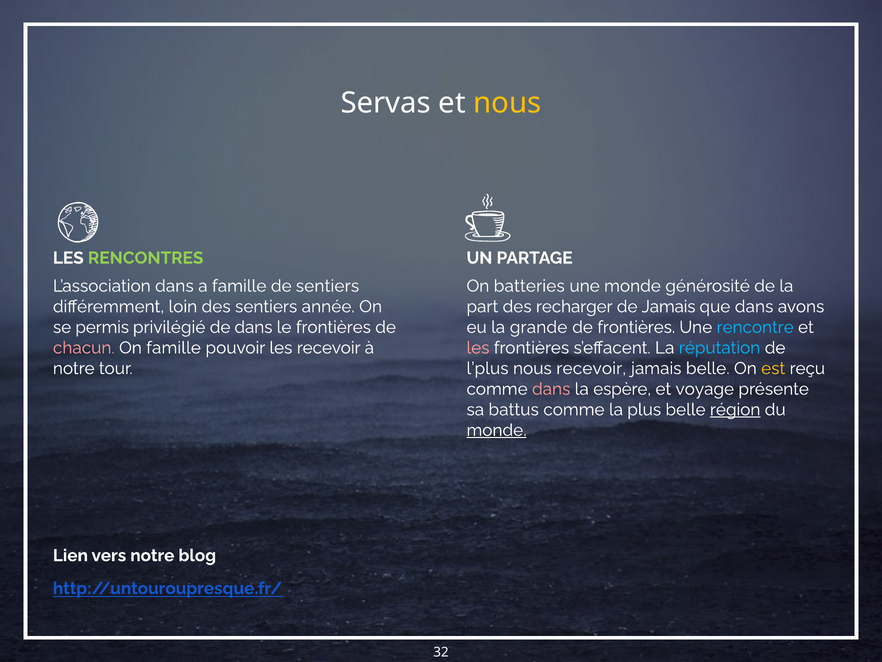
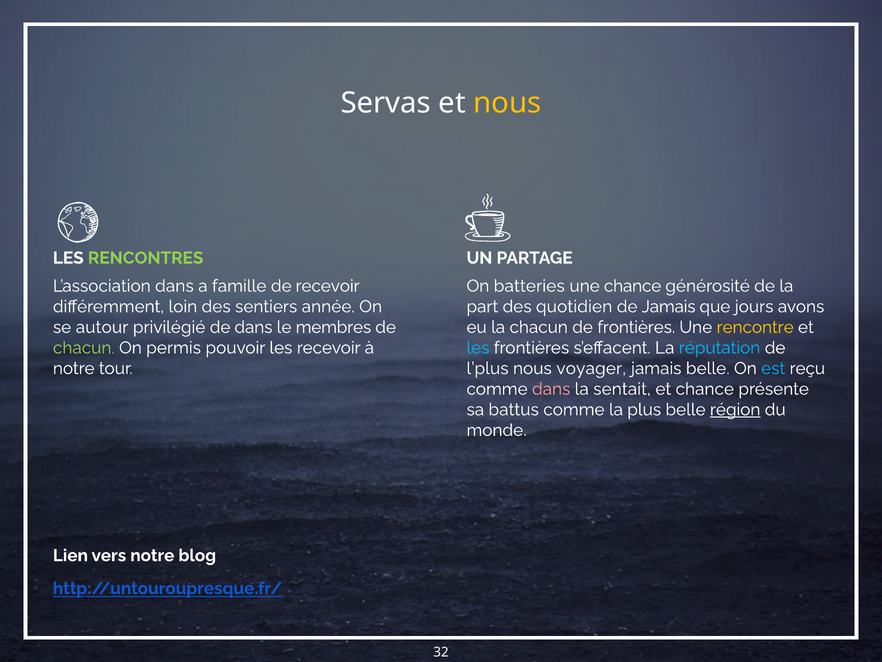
de sentiers: sentiers -> recevoir
une monde: monde -> chance
recharger: recharger -> quotidien
que dans: dans -> jours
permis: permis -> autour
le frontières: frontières -> membres
la grande: grande -> chacun
rencontre colour: light blue -> yellow
chacun at (84, 348) colour: pink -> light green
On famille: famille -> permis
les at (478, 348) colour: pink -> light blue
nous recevoir: recevoir -> voyager
est colour: yellow -> light blue
espère: espère -> sentait
et voyage: voyage -> chance
monde at (496, 430) underline: present -> none
